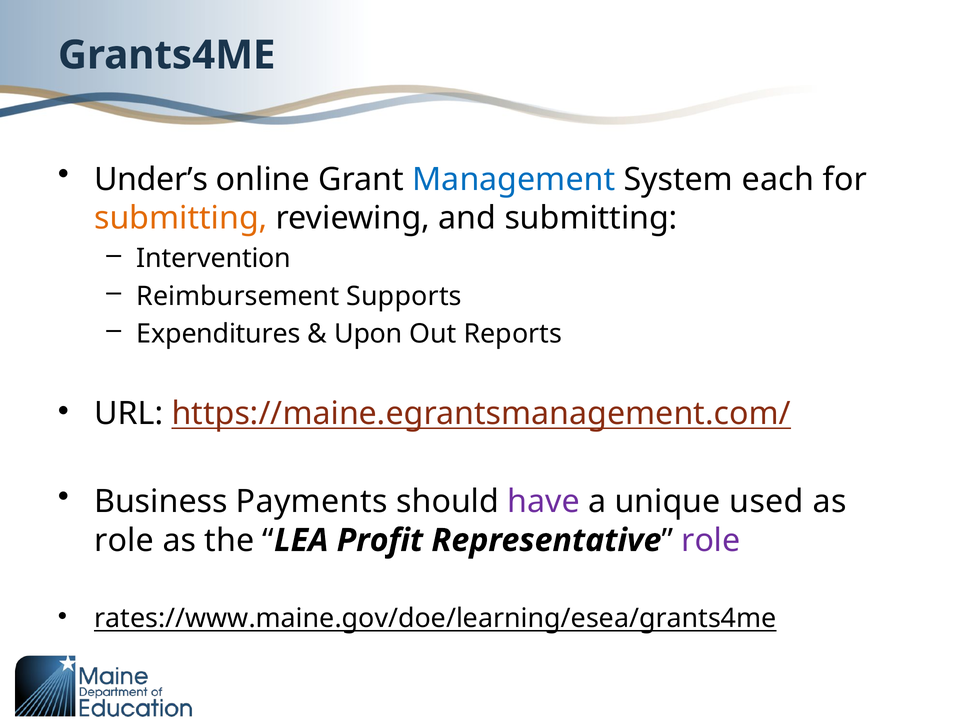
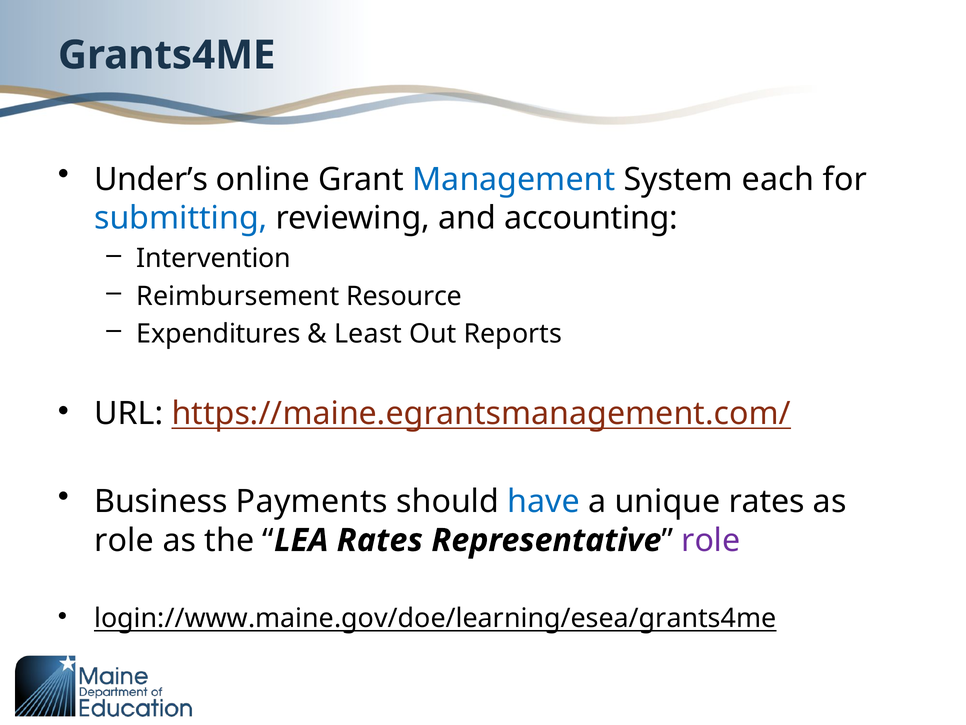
submitting at (181, 218) colour: orange -> blue
and submitting: submitting -> accounting
Supports: Supports -> Resource
Upon: Upon -> Least
have colour: purple -> blue
unique used: used -> rates
LEA Profit: Profit -> Rates
rates://www.maine.gov/doe/learning/esea/grants4me: rates://www.maine.gov/doe/learning/esea/grants4me -> login://www.maine.gov/doe/learning/esea/grants4me
